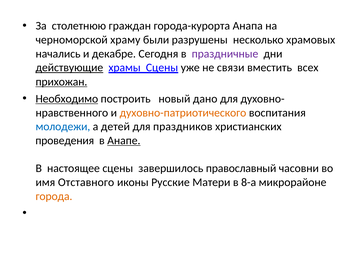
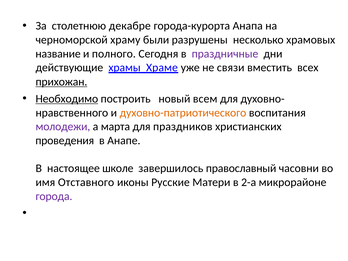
граждан: граждан -> декабре
начались: начались -> название
декабре: декабре -> полного
действующие underline: present -> none
храмы Сцены: Сцены -> Храме
дано: дано -> всем
молодежи colour: blue -> purple
детей: детей -> марта
Анапе underline: present -> none
настоящее сцены: сцены -> школе
8-а: 8-а -> 2-а
города colour: orange -> purple
